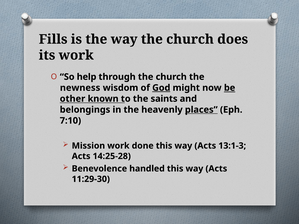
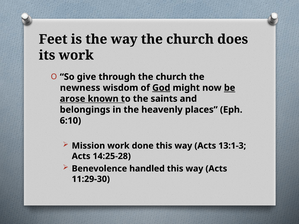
Fills: Fills -> Feet
help: help -> give
other: other -> arose
places underline: present -> none
7:10: 7:10 -> 6:10
